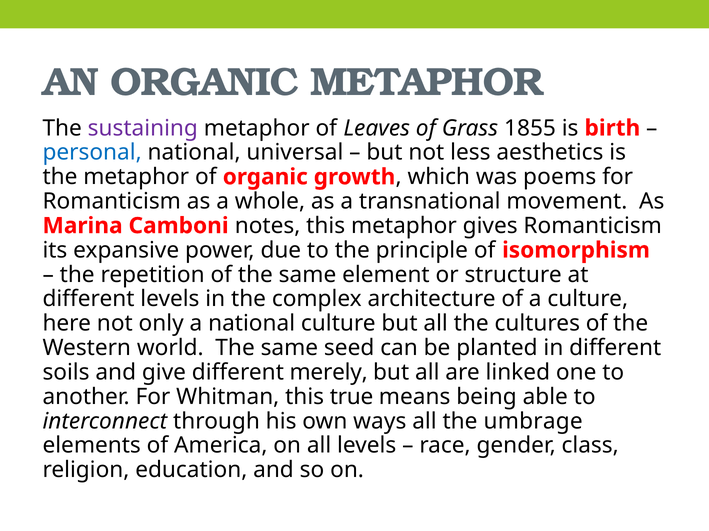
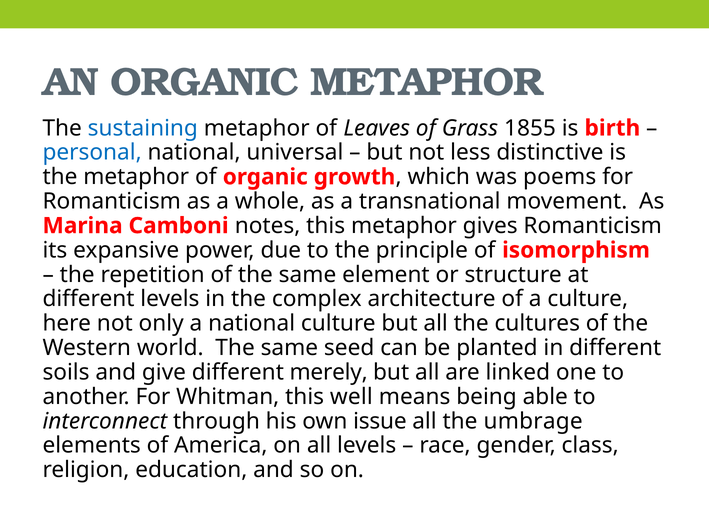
sustaining colour: purple -> blue
aesthetics: aesthetics -> distinctive
true: true -> well
ways: ways -> issue
